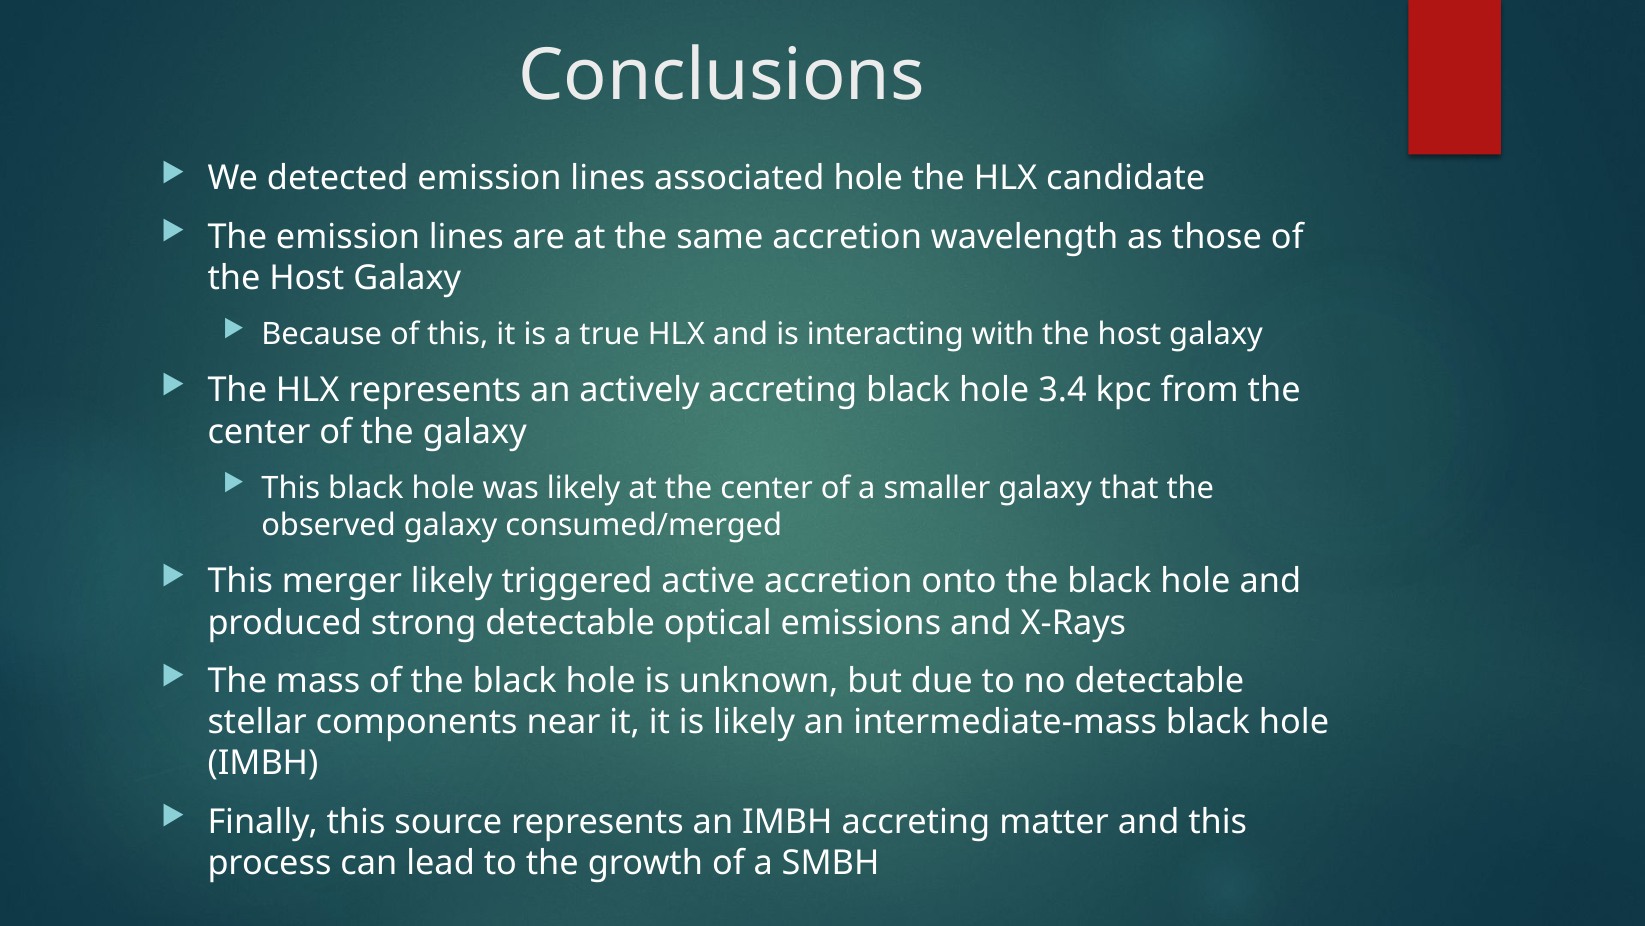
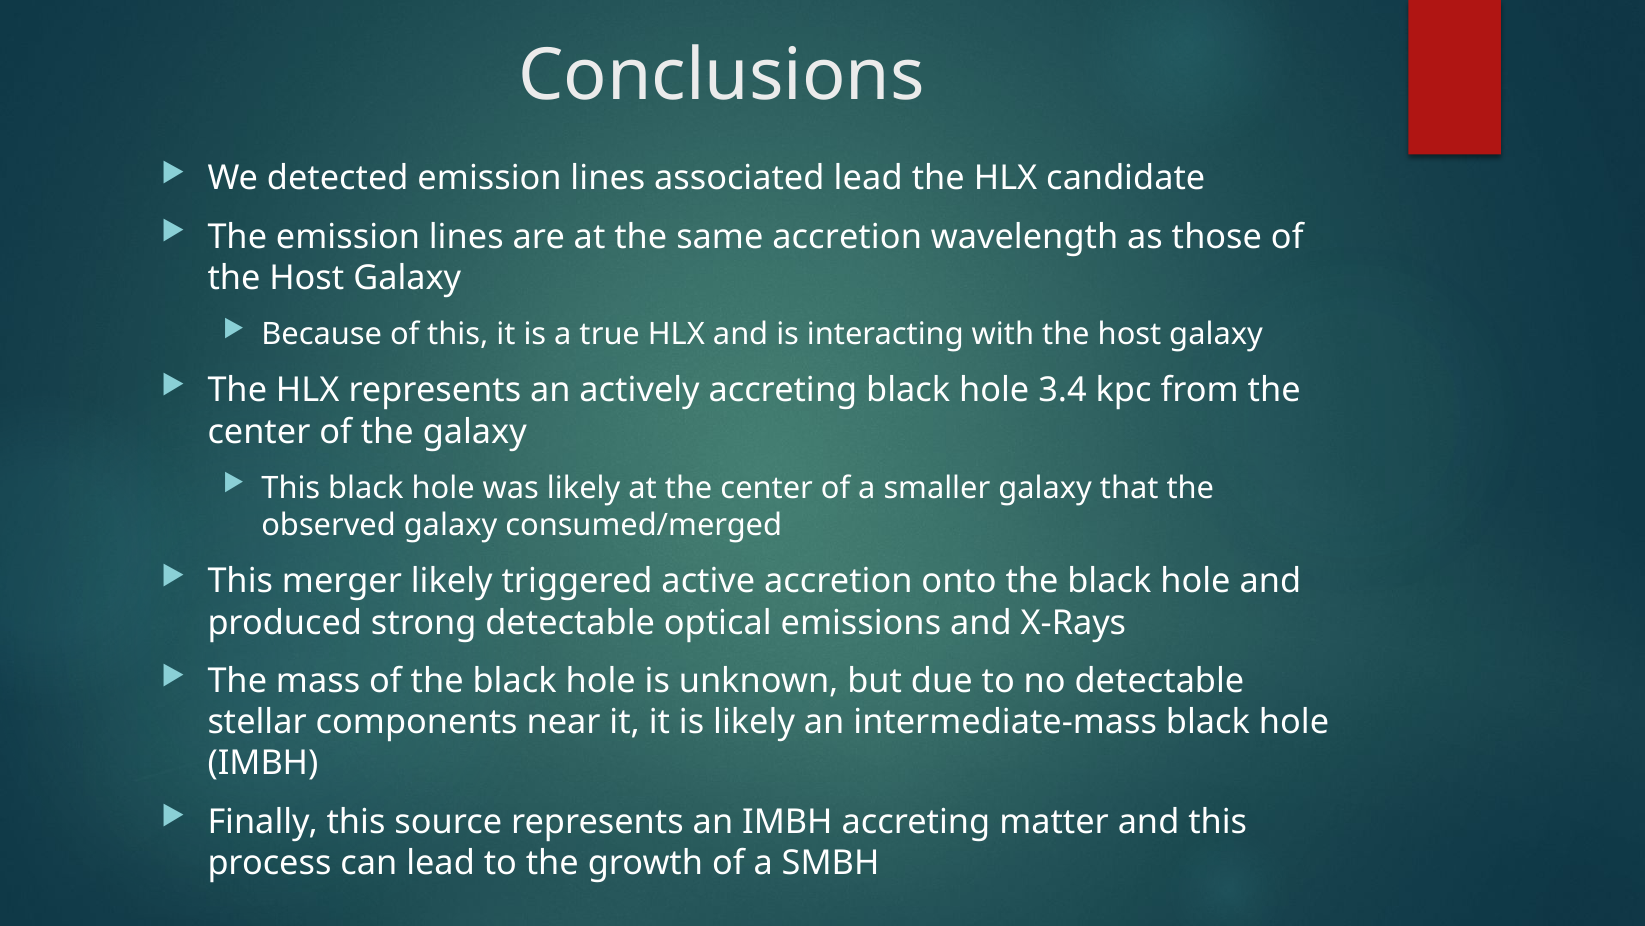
associated hole: hole -> lead
